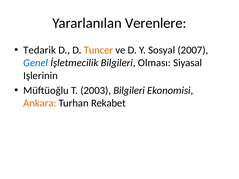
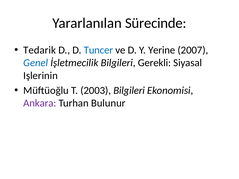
Verenlere: Verenlere -> Sürecinde
Tuncer colour: orange -> blue
Sosyal: Sosyal -> Yerine
Olması: Olması -> Gerekli
Ankara colour: orange -> purple
Rekabet: Rekabet -> Bulunur
